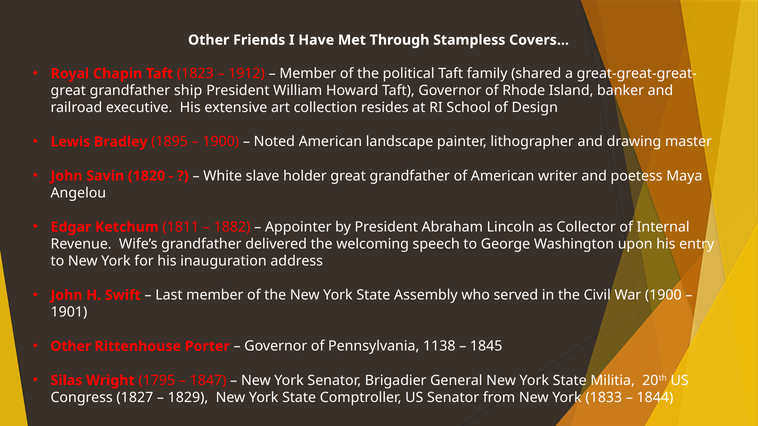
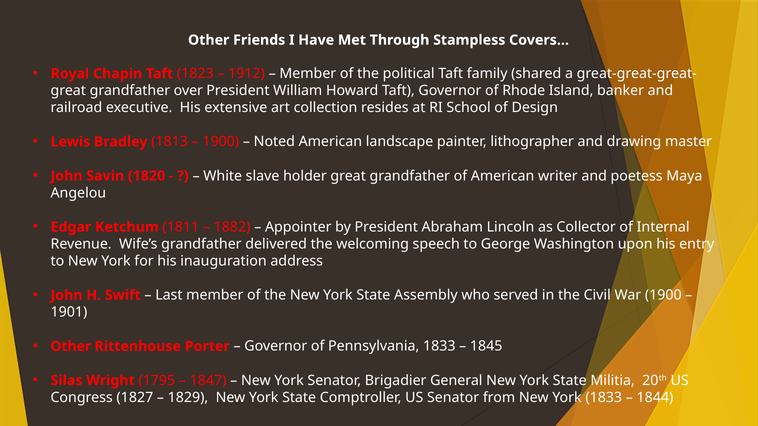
ship: ship -> over
1895: 1895 -> 1813
Pennsylvania 1138: 1138 -> 1833
